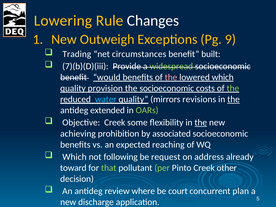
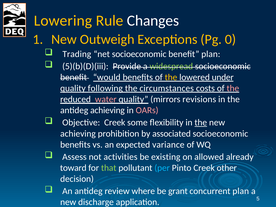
9: 9 -> 0
net circumstances: circumstances -> socioeconomic
benefit built: built -> plan
7)(b)(D)(iii: 7)(b)(D)(iii -> 5)(b)(D)(iii
the at (171, 77) colour: pink -> yellow
lowered which: which -> under
provision: provision -> following
the socioeconomic: socioeconomic -> circumstances
the at (233, 88) colour: light green -> pink
water colour: light blue -> pink
the at (234, 99) underline: present -> none
antideg extended: extended -> achieving
OARs colour: light green -> pink
reaching: reaching -> variance
Which at (74, 157): Which -> Assess
following: following -> activities
request: request -> existing
address: address -> allowed
per colour: light green -> light blue
court: court -> grant
